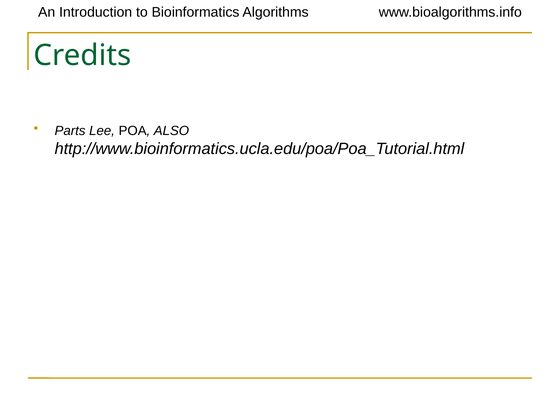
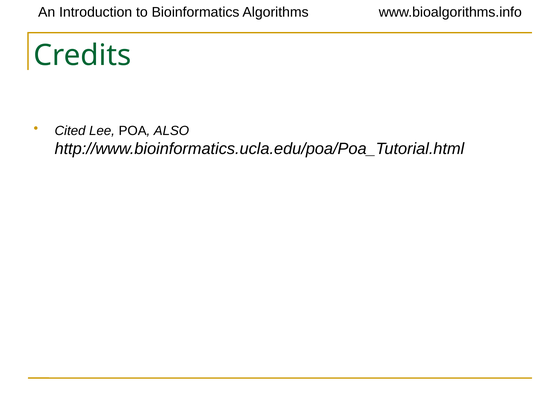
Parts: Parts -> Cited
